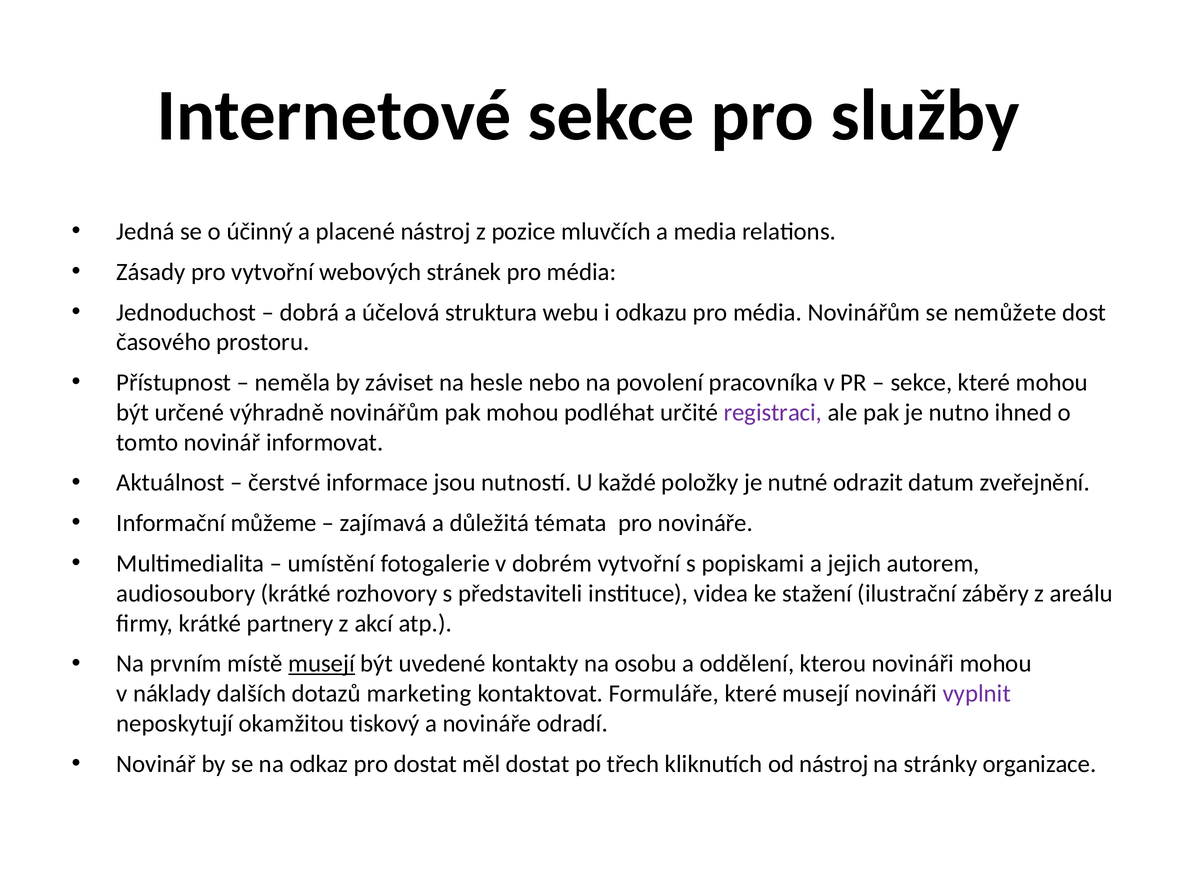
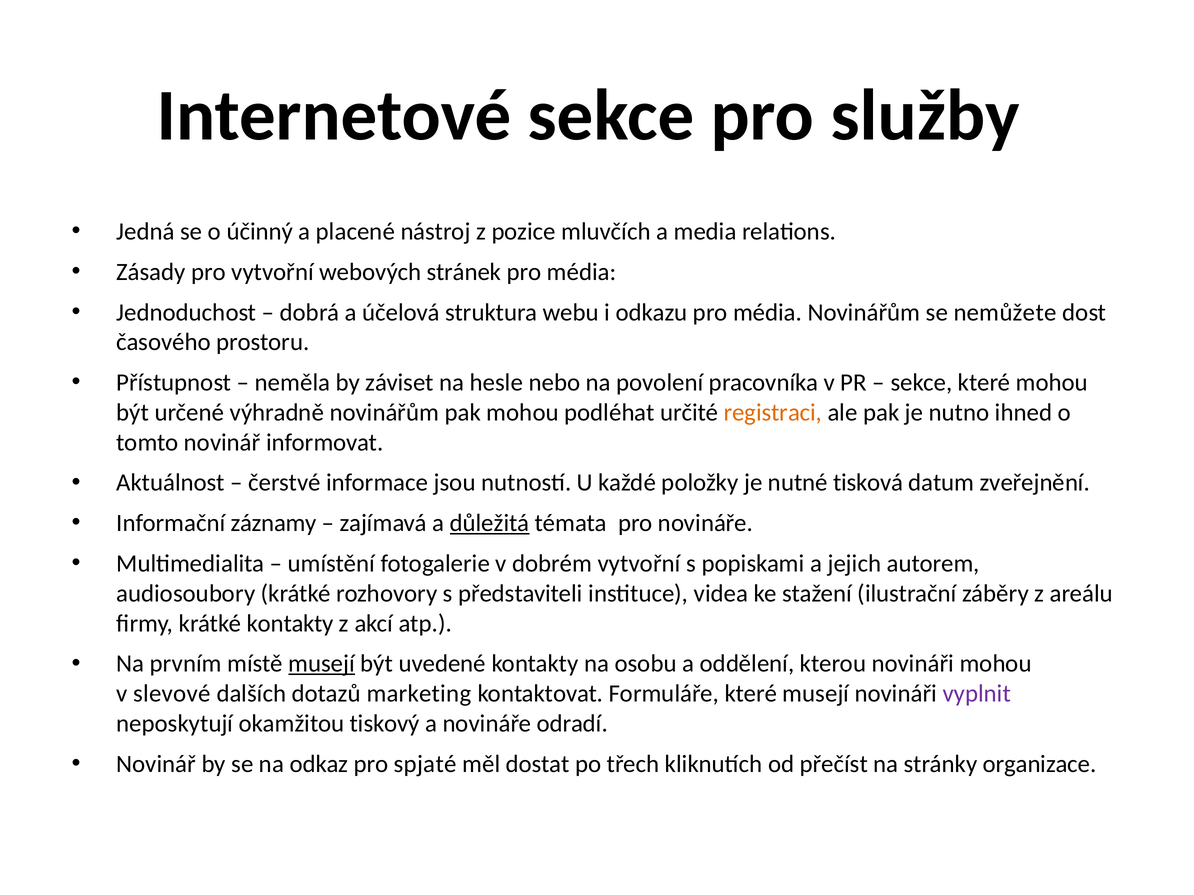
registraci colour: purple -> orange
odrazit: odrazit -> tisková
můžeme: můžeme -> záznamy
důležitá underline: none -> present
krátké partnery: partnery -> kontakty
náklady: náklady -> slevové
pro dostat: dostat -> spjaté
od nástroj: nástroj -> přečíst
